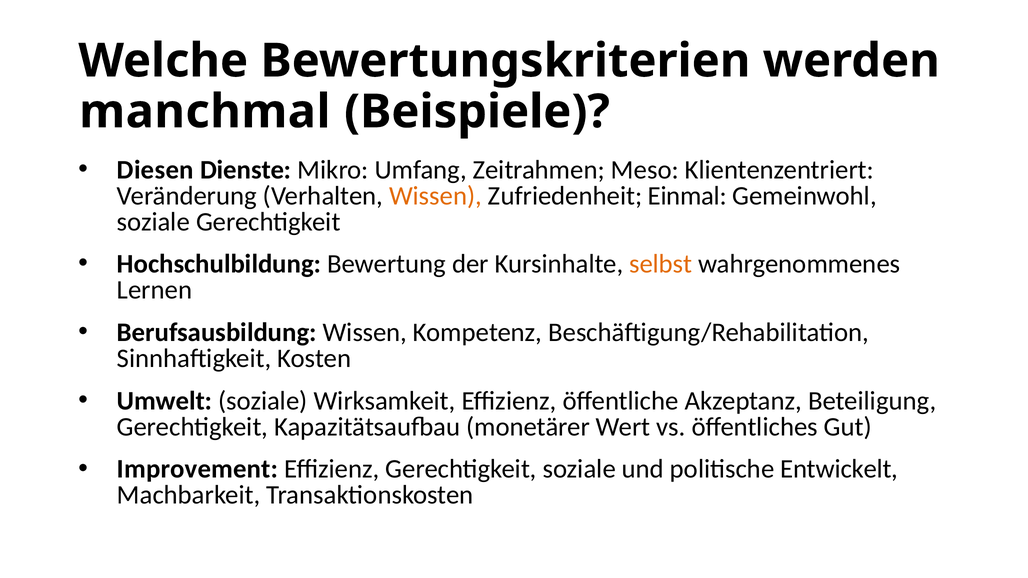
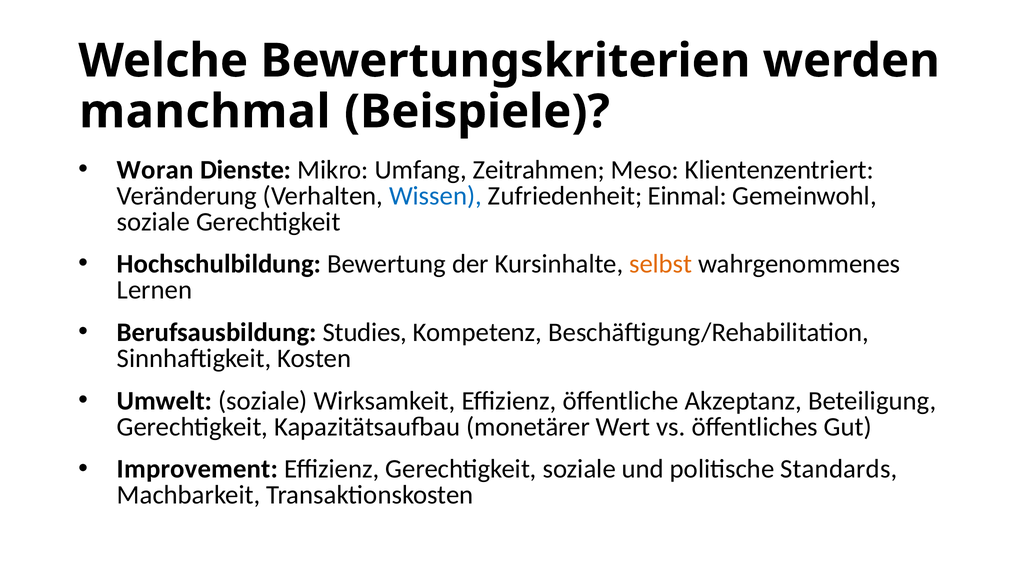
Diesen: Diesen -> Woran
Wissen at (436, 196) colour: orange -> blue
Berufsausbildung Wissen: Wissen -> Studies
Entwickelt: Entwickelt -> Standards
